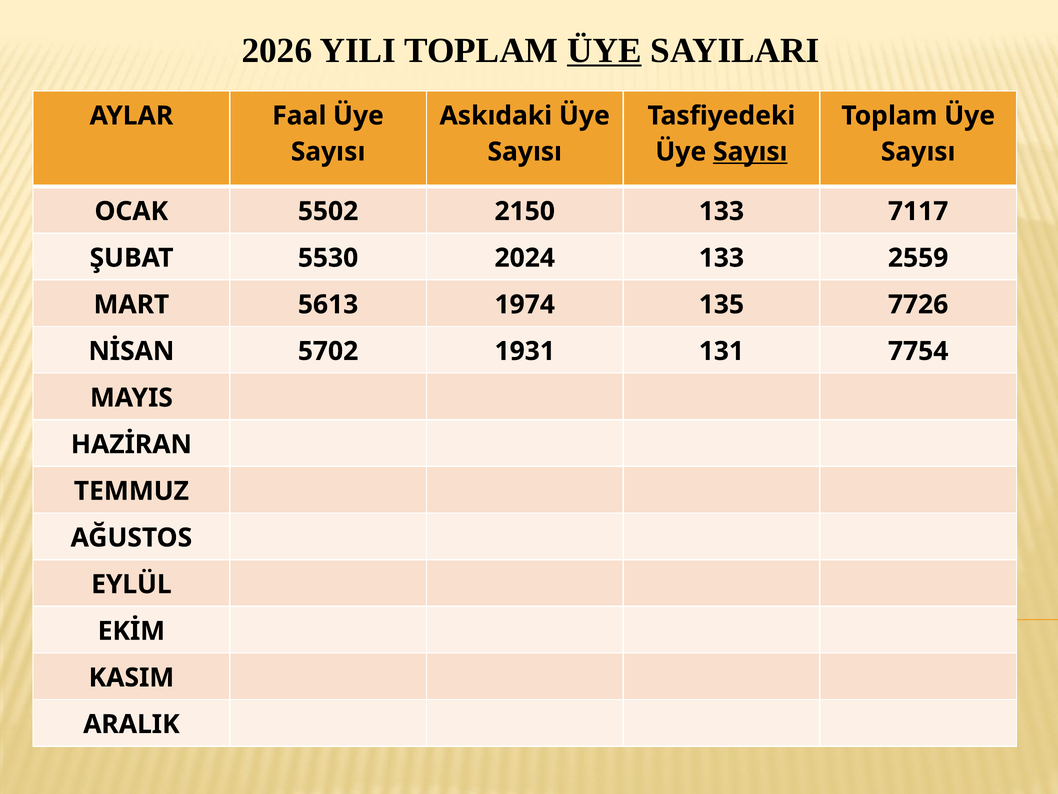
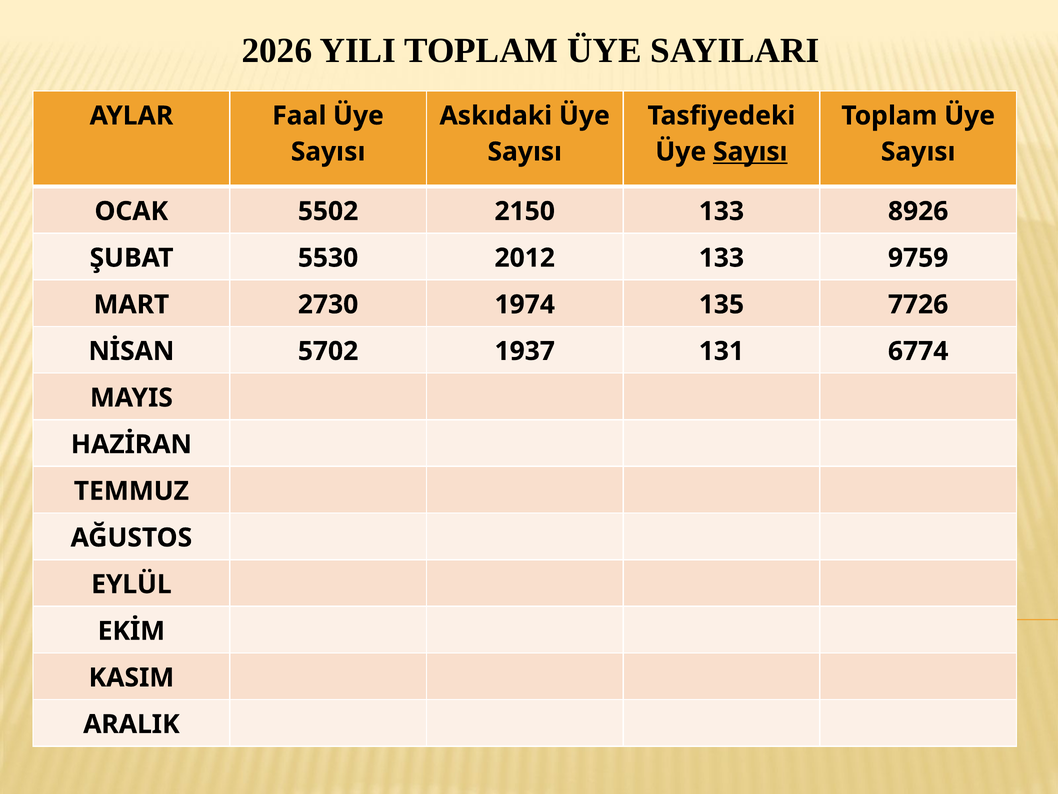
ÜYE at (604, 50) underline: present -> none
7117: 7117 -> 8926
2024: 2024 -> 2012
2559: 2559 -> 9759
5613: 5613 -> 2730
1931: 1931 -> 1937
7754: 7754 -> 6774
